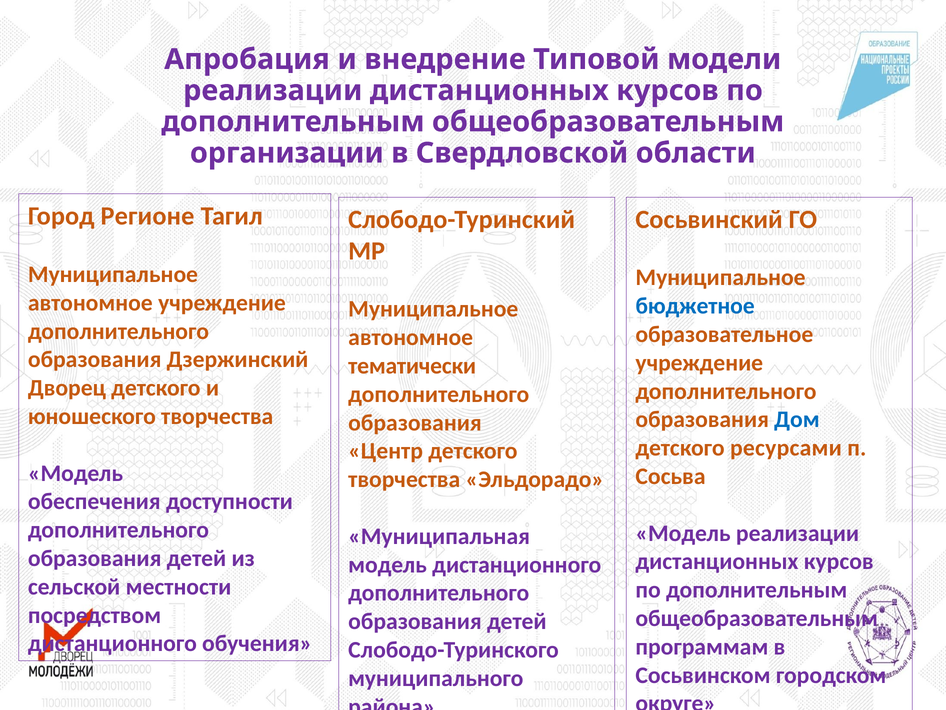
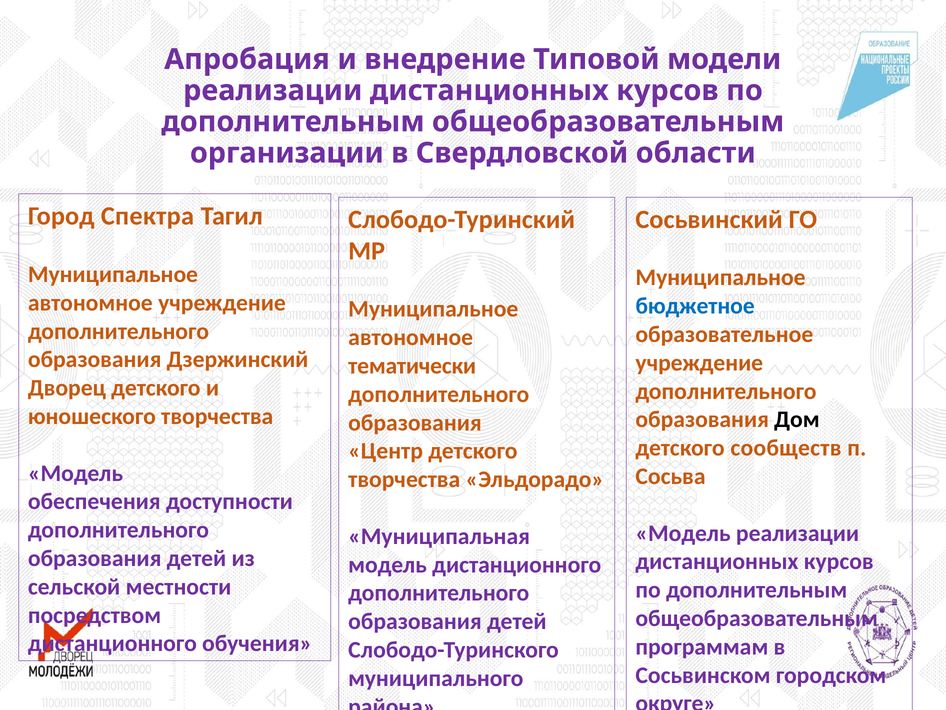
Регионе: Регионе -> Спектра
Дом colour: blue -> black
ресурсами: ресурсами -> сообществ
